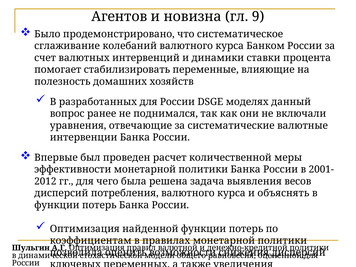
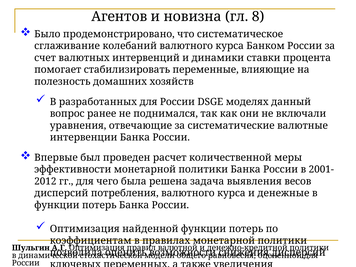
9: 9 -> 8
объяснять: объяснять -> денежные
